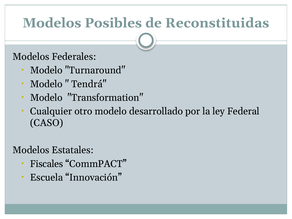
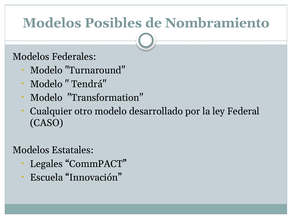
Reconstituidas: Reconstituidas -> Nombramiento
Fiscales: Fiscales -> Legales
